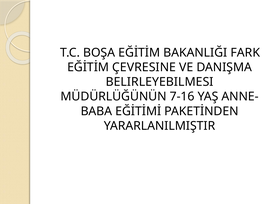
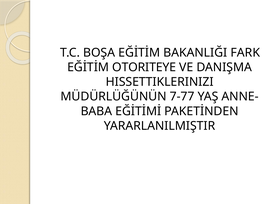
ÇEVRESINE: ÇEVRESINE -> OTORITEYE
BELIRLEYEBILMESI: BELIRLEYEBILMESI -> HISSETTIKLERINIZI
7-16: 7-16 -> 7-77
